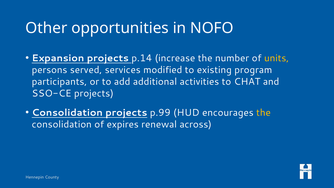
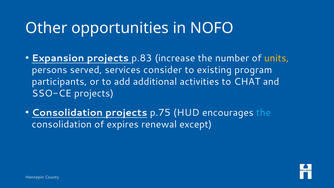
p.14: p.14 -> p.83
modified: modified -> consider
p.99: p.99 -> p.75
the at (264, 113) colour: yellow -> light blue
across: across -> except
